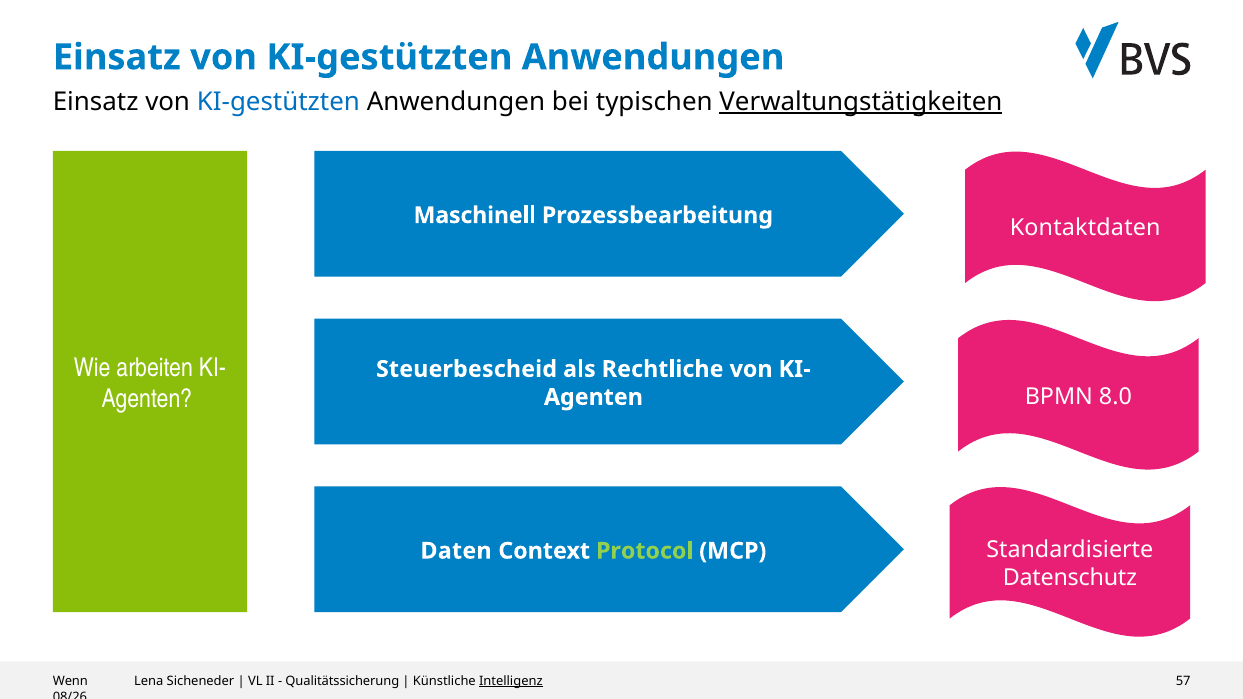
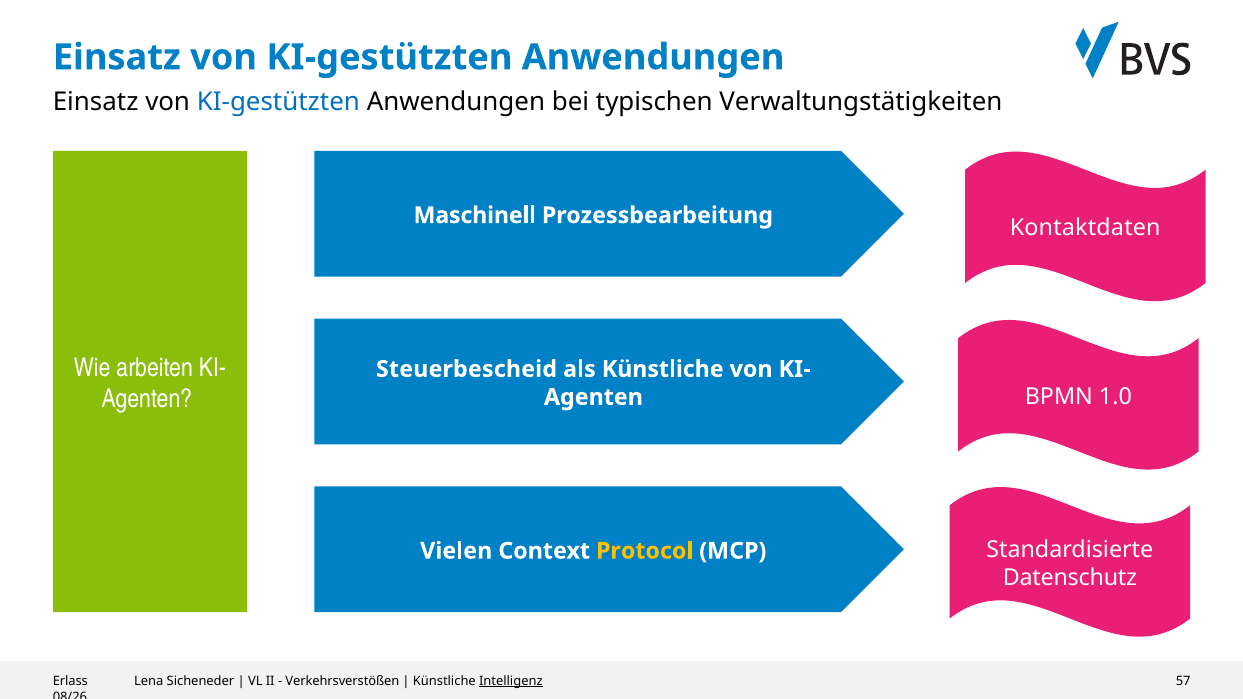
Verwaltungstätigkeiten underline: present -> none
als Rechtliche: Rechtliche -> Künstliche
8.0: 8.0 -> 1.0
Daten: Daten -> Vielen
Protocol colour: light green -> yellow
Wenn: Wenn -> Erlass
Qualitätssicherung: Qualitätssicherung -> Verkehrsverstößen
